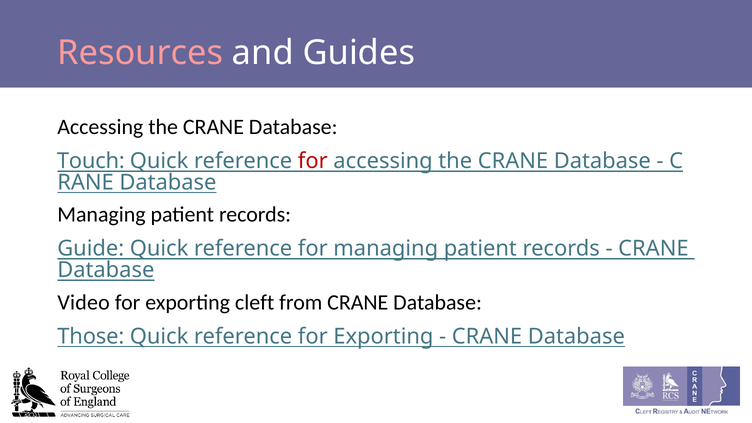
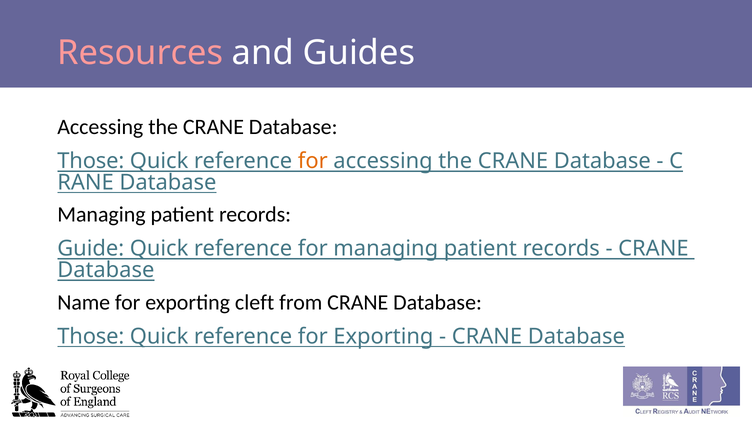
Touch at (91, 161): Touch -> Those
for at (313, 161) colour: red -> orange
Video: Video -> Name
